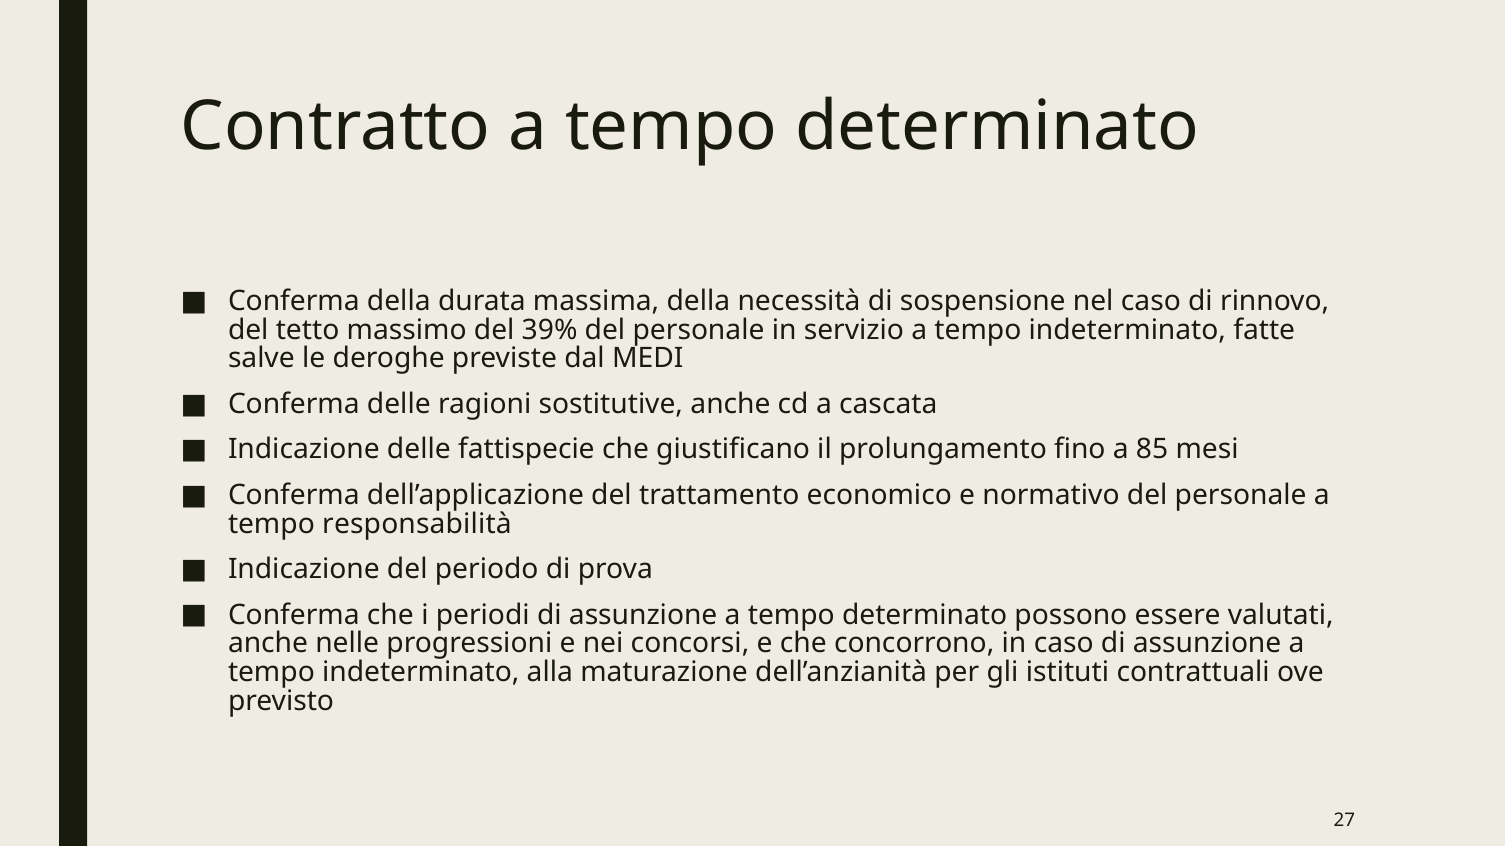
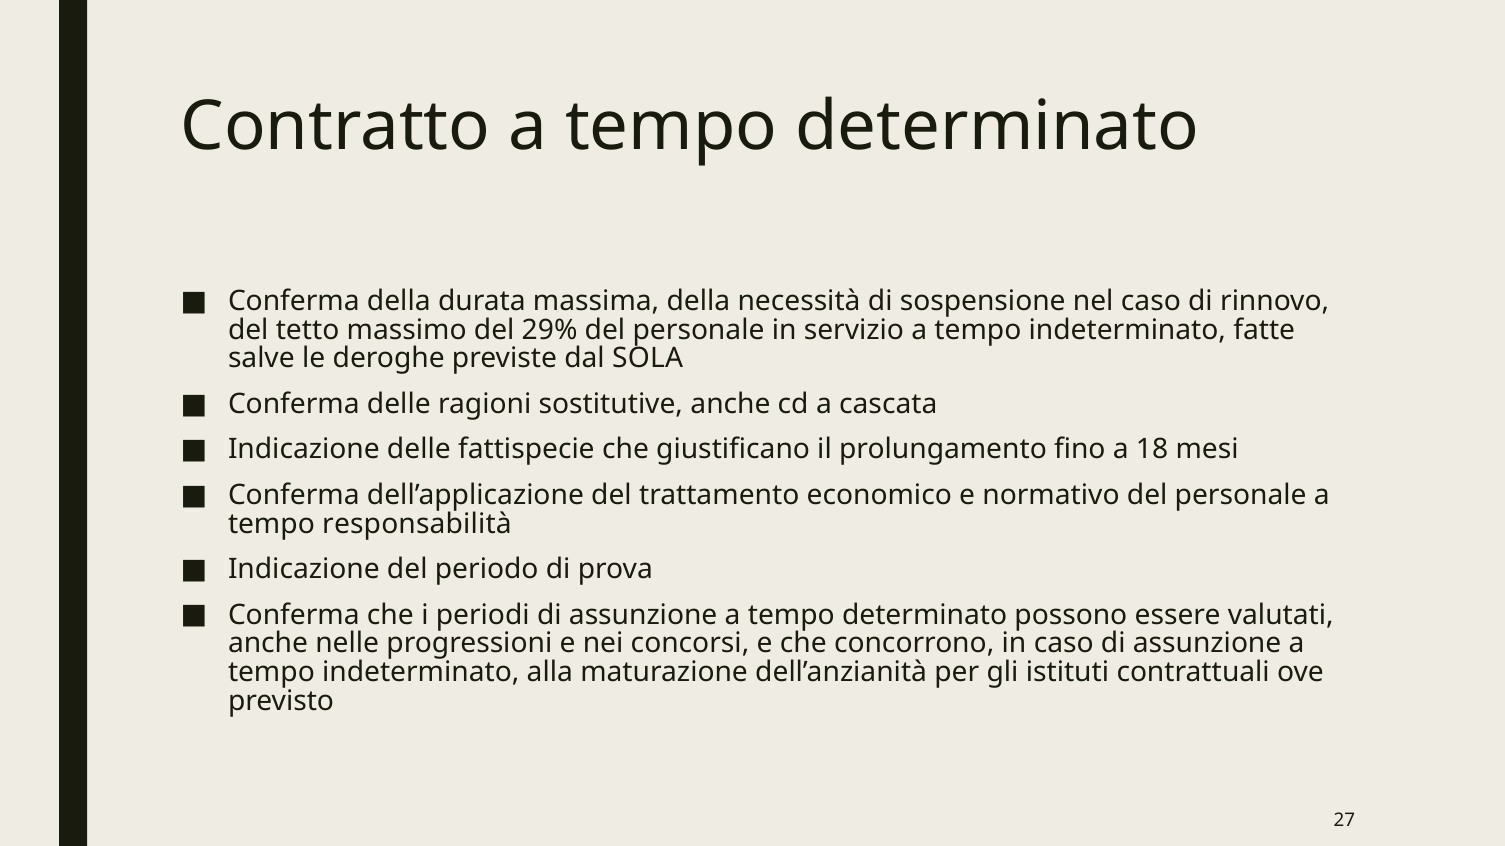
39%: 39% -> 29%
MEDI: MEDI -> SOLA
85: 85 -> 18
